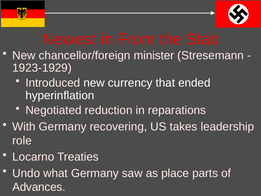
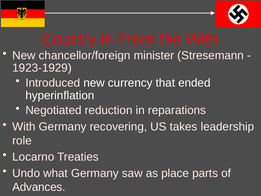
Newest: Newest -> Country
the Stab: Stab -> With
